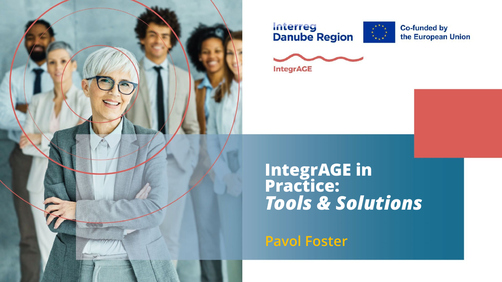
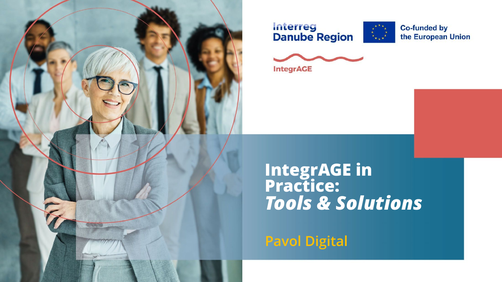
Foster: Foster -> Digital
